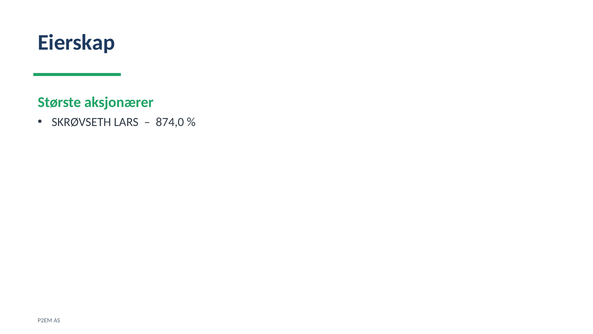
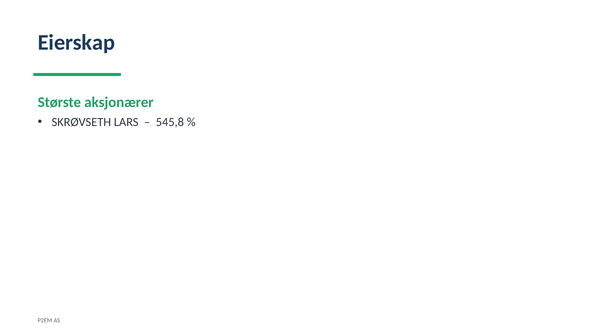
874,0: 874,0 -> 545,8
